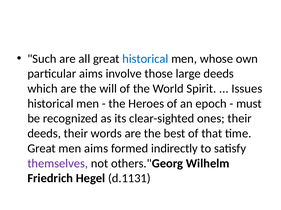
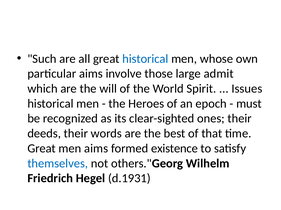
large deeds: deeds -> admit
indirectly: indirectly -> existence
themselves colour: purple -> blue
d.1131: d.1131 -> d.1931
